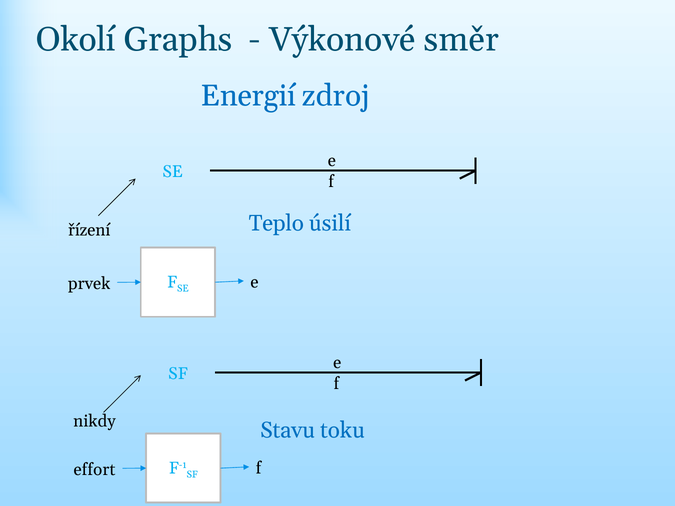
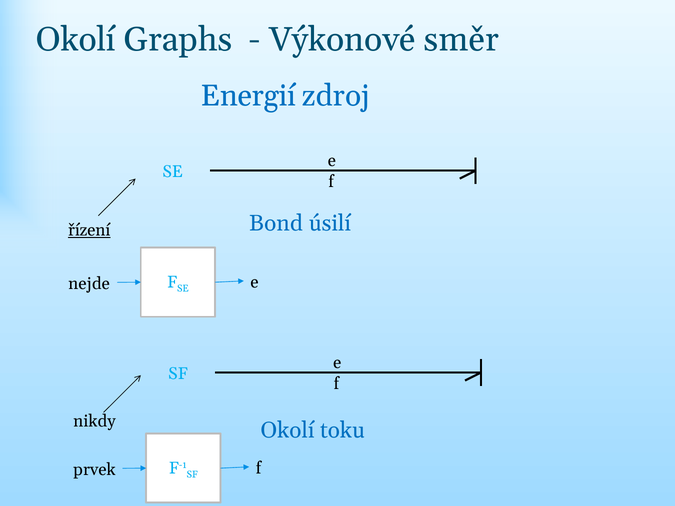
Teplo: Teplo -> Bond
řízení underline: none -> present
prvek: prvek -> nejde
Stavu at (288, 430): Stavu -> Okolí
effort: effort -> prvek
